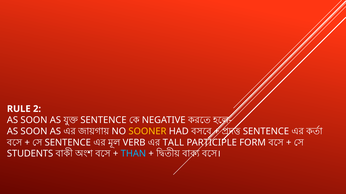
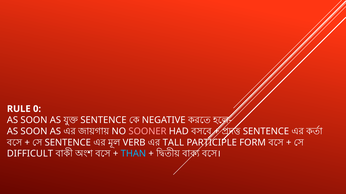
2: 2 -> 0
SOONER colour: yellow -> pink
STUDENTS: STUDENTS -> DIFFICULT
